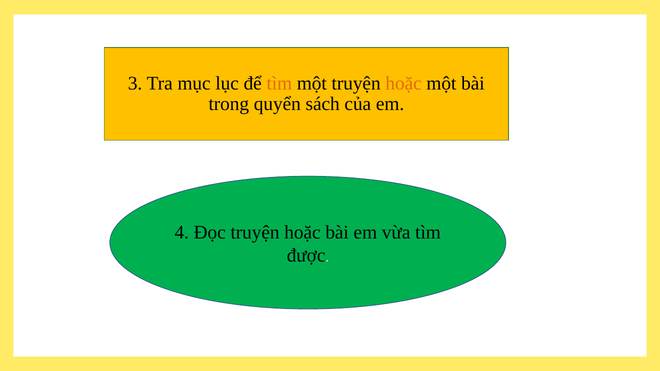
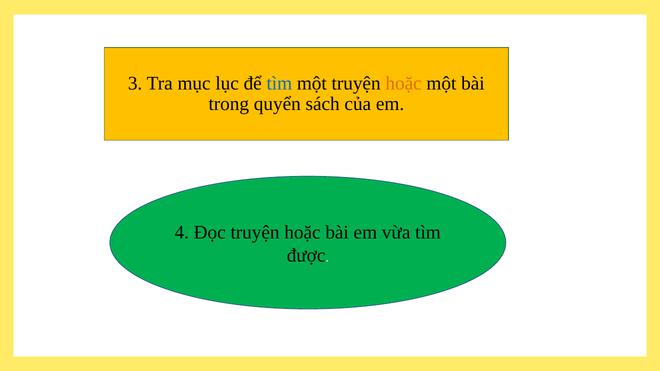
tìm at (279, 83) colour: orange -> blue
